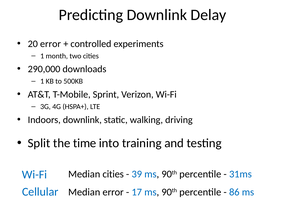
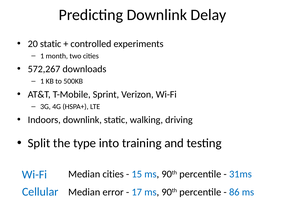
20 error: error -> static
290,000: 290,000 -> 572,267
time: time -> type
39: 39 -> 15
